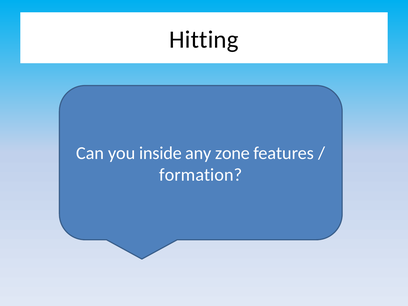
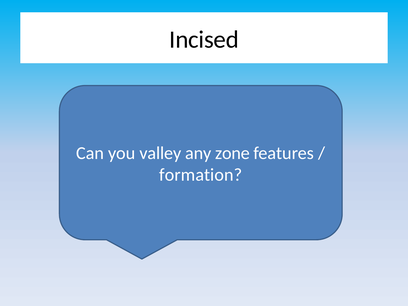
Hitting: Hitting -> Incised
inside: inside -> valley
